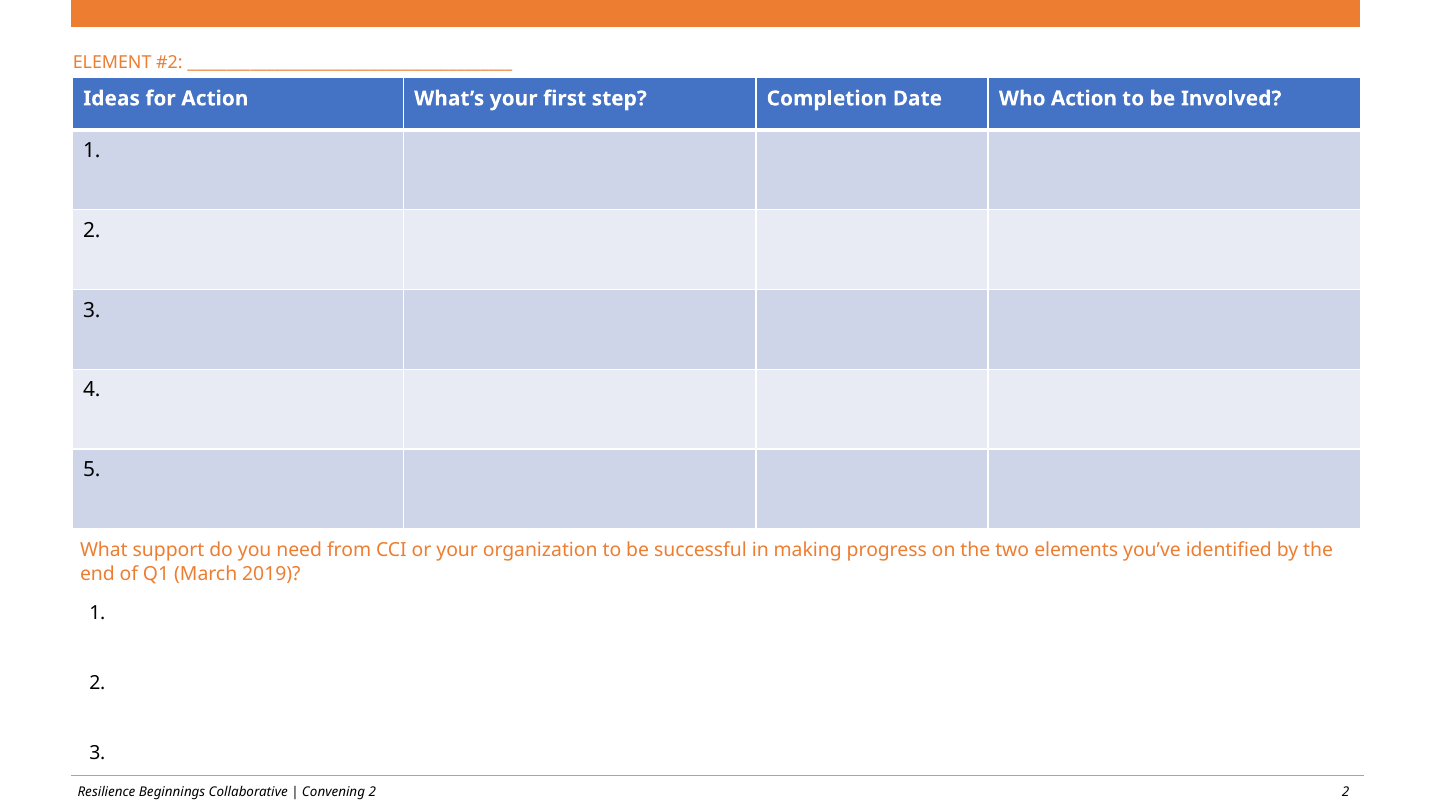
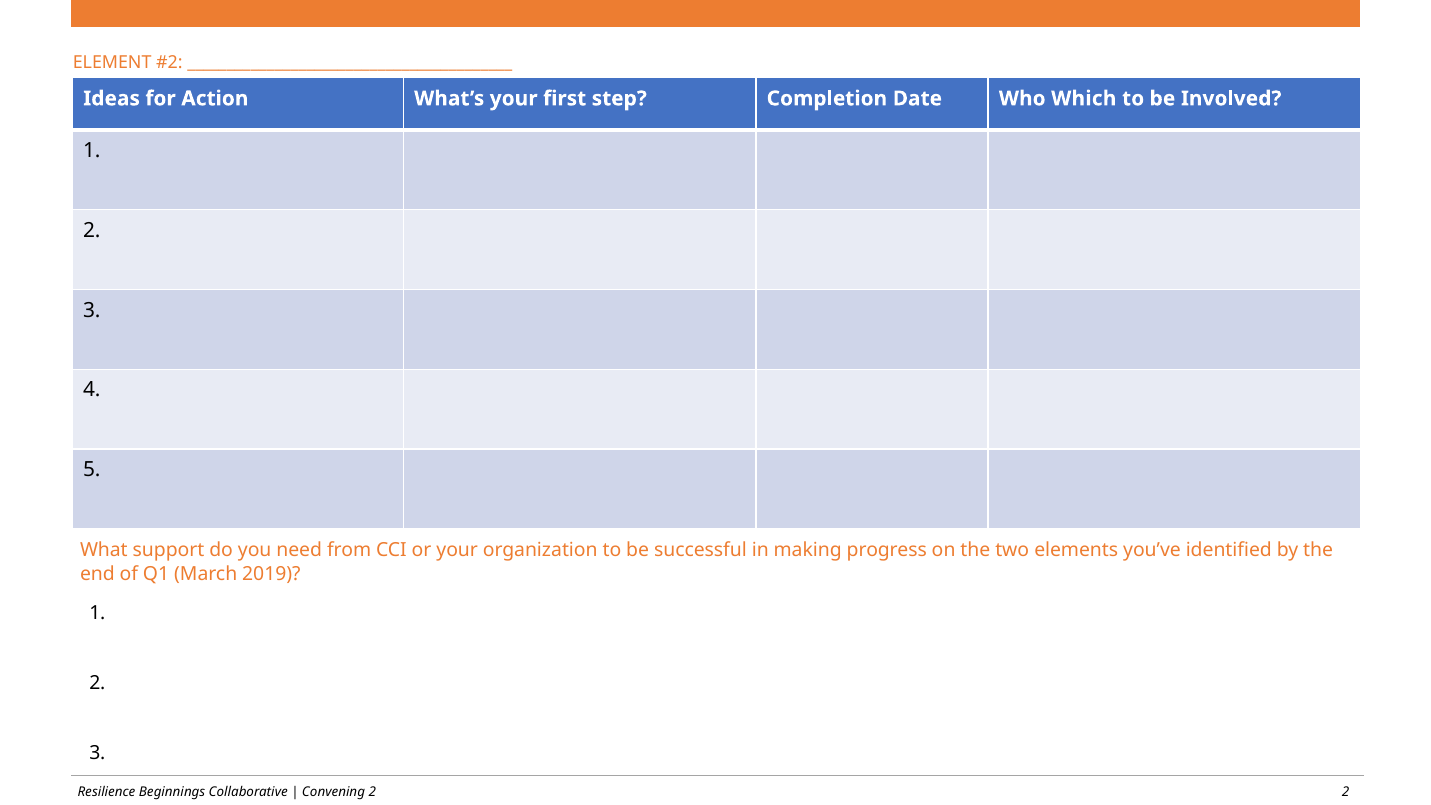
Who Action: Action -> Which
